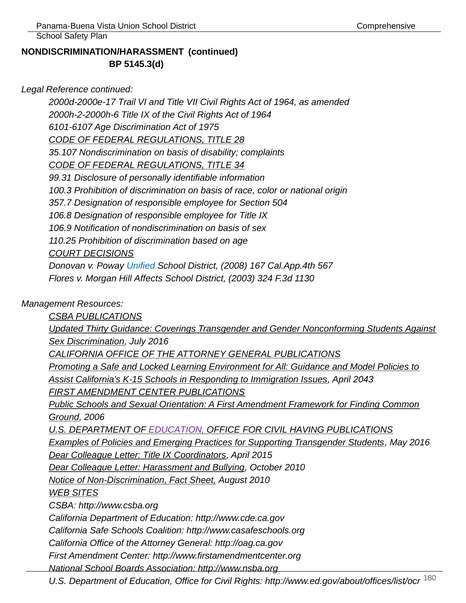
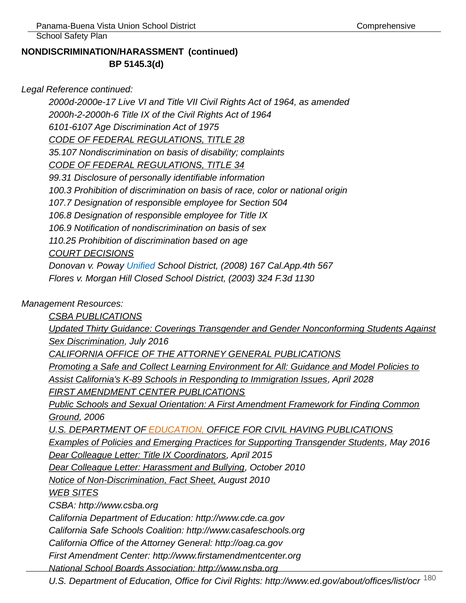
Trail: Trail -> Live
357.7: 357.7 -> 107.7
Affects: Affects -> Closed
Locked: Locked -> Collect
K-15: K-15 -> K-89
2043: 2043 -> 2028
EDUCATION at (176, 430) colour: purple -> orange
